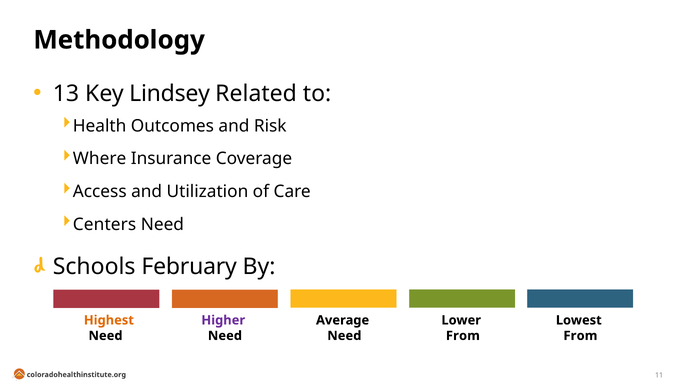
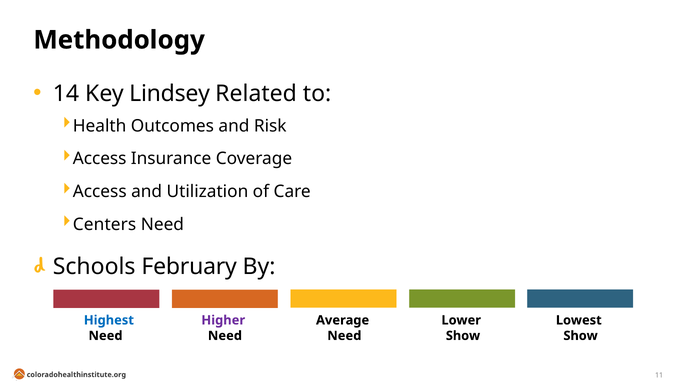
13: 13 -> 14
Where at (100, 159): Where -> Access
Highest colour: orange -> blue
From at (463, 336): From -> Show
From at (580, 336): From -> Show
